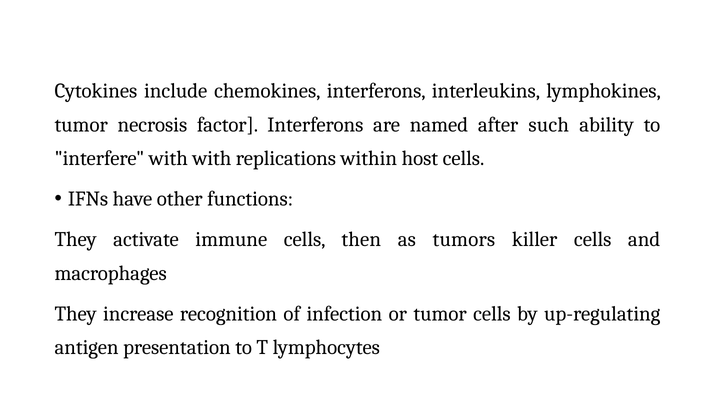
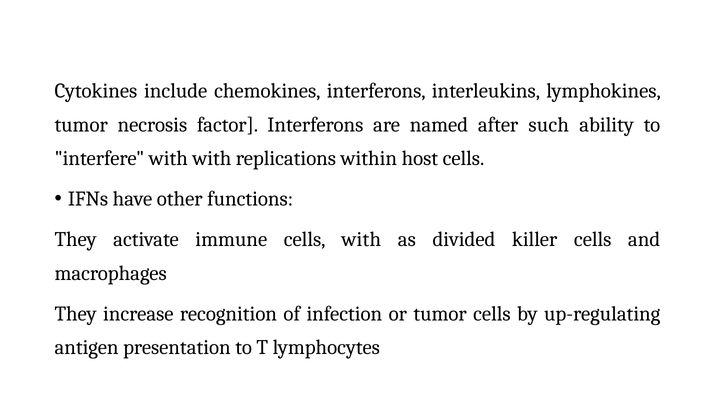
cells then: then -> with
tumors: tumors -> divided
